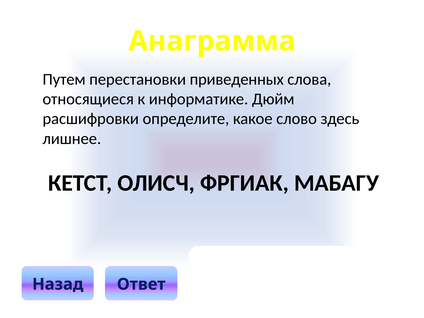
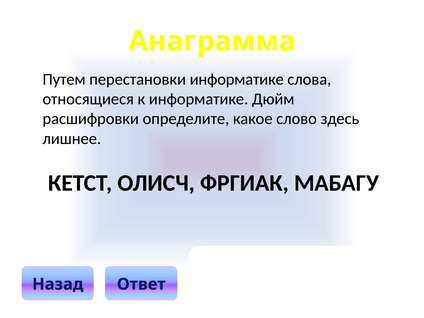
перестановки приведенных: приведенных -> информатике
